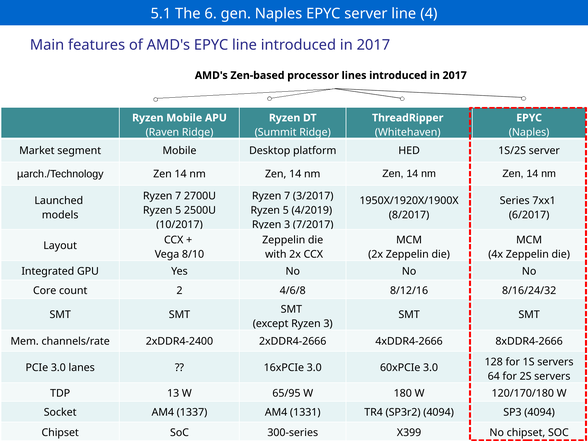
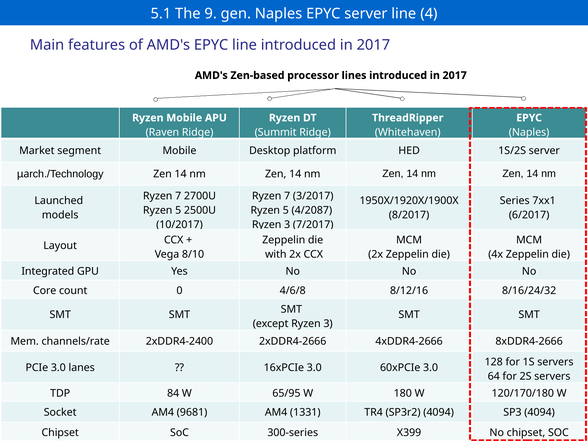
6: 6 -> 9
4/2019: 4/2019 -> 4/2087
2: 2 -> 0
13: 13 -> 84
1337: 1337 -> 9681
